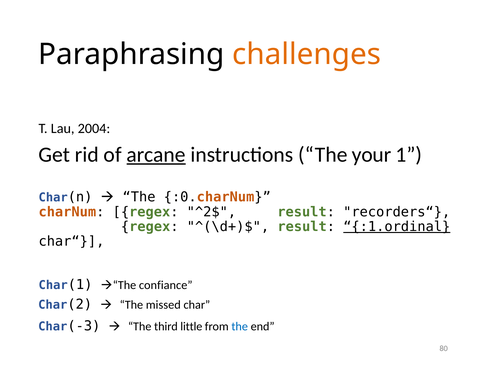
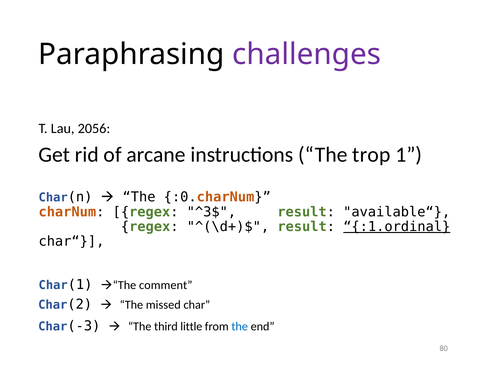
challenges colour: orange -> purple
2004: 2004 -> 2056
arcane underline: present -> none
your: your -> trop
^2$: ^2$ -> ^3$
recorders“: recorders“ -> available“
confiance: confiance -> comment
